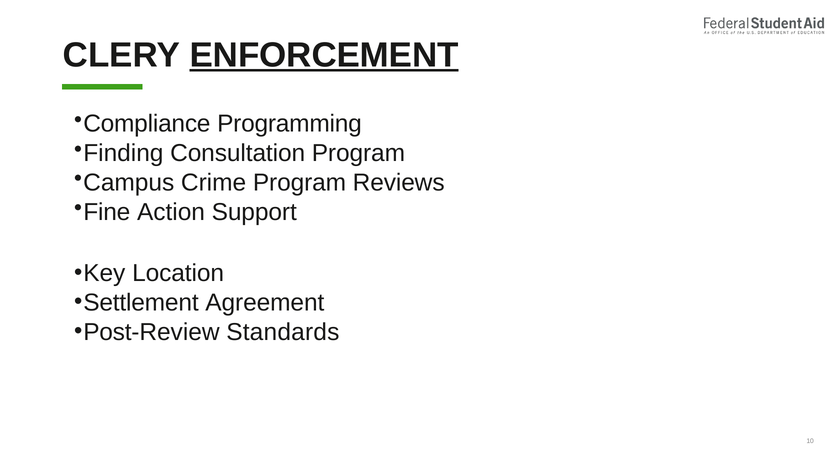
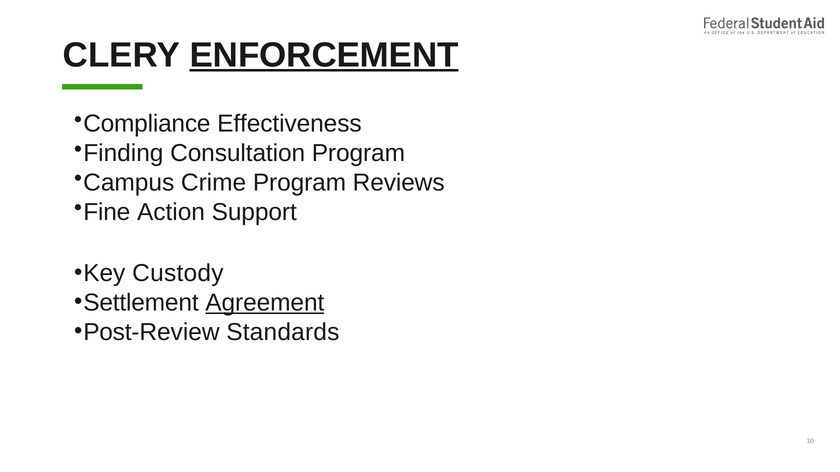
Programming: Programming -> Effectiveness
Location: Location -> Custody
Agreement underline: none -> present
